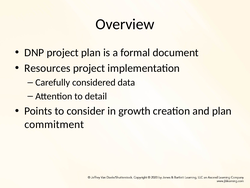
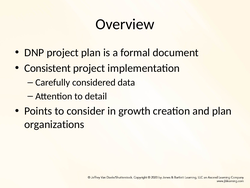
Resources: Resources -> Consistent
commitment: commitment -> organizations
